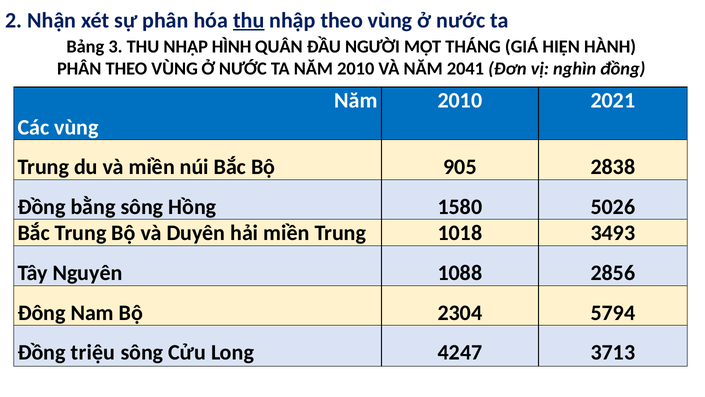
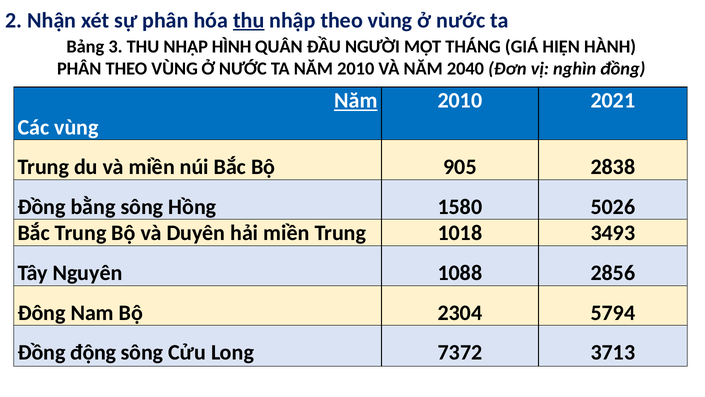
2041: 2041 -> 2040
Năm at (356, 101) underline: none -> present
triệu: triệu -> động
4247: 4247 -> 7372
